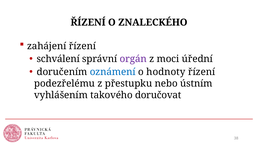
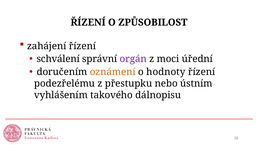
ZNALECKÉHO: ZNALECKÉHO -> ZPŮSOBILOST
oznámení colour: blue -> orange
doručovat: doručovat -> dálnopisu
